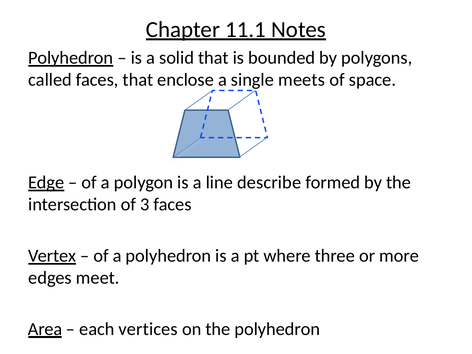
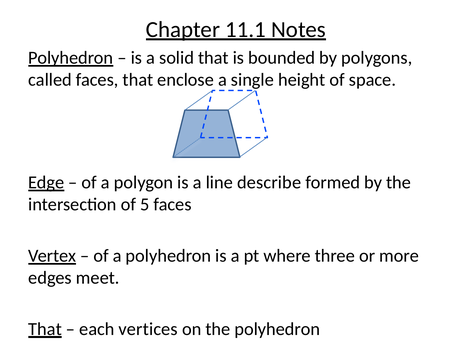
meets: meets -> height
3: 3 -> 5
Area at (45, 329): Area -> That
